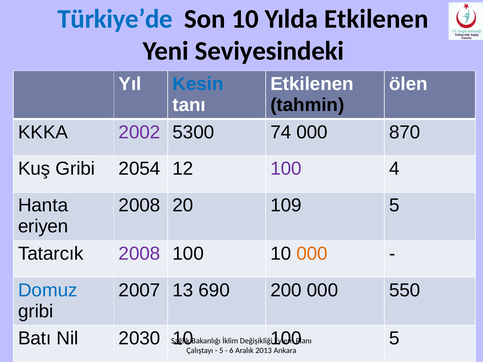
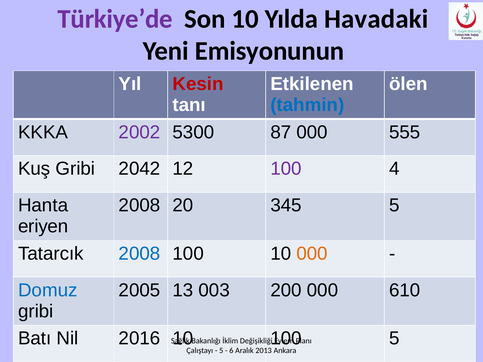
Türkiye’de colour: blue -> purple
Yılda Etkilenen: Etkilenen -> Havadaki
Seviyesindeki: Seviyesindeki -> Emisyonunun
Kesin colour: blue -> red
tahmin colour: black -> blue
74: 74 -> 87
870: 870 -> 555
2054: 2054 -> 2042
109: 109 -> 345
2008 at (139, 254) colour: purple -> blue
2007: 2007 -> 2005
690: 690 -> 003
550: 550 -> 610
2030: 2030 -> 2016
